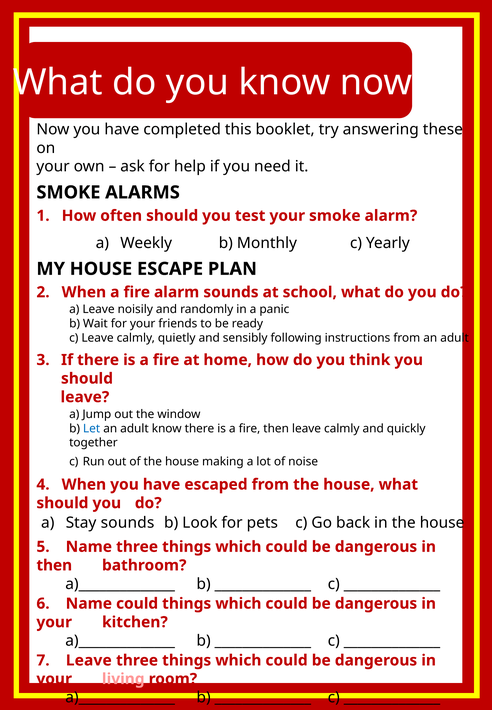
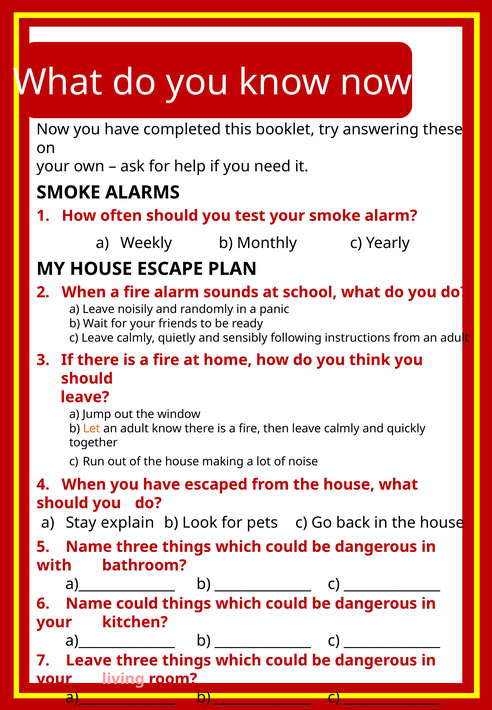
Let colour: blue -> orange
Stay sounds: sounds -> explain
then at (54, 566): then -> with
